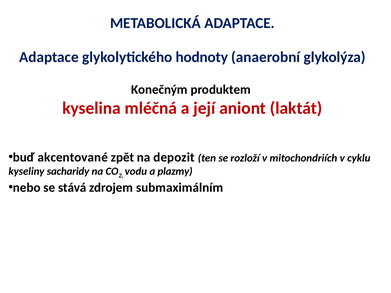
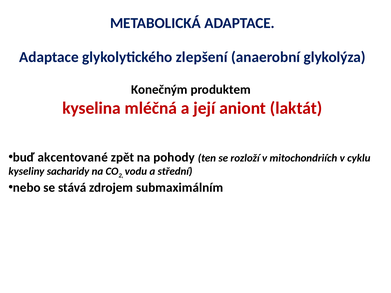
hodnoty: hodnoty -> zlepšení
depozit: depozit -> pohody
plazmy: plazmy -> střední
